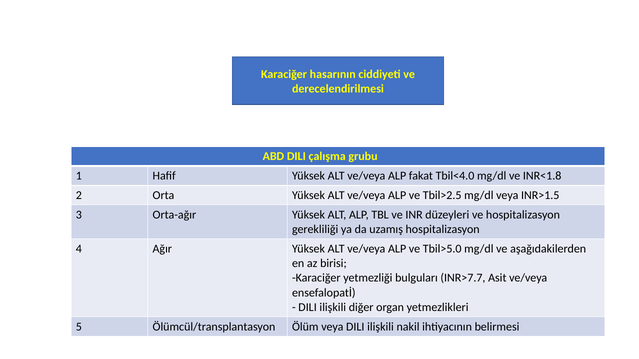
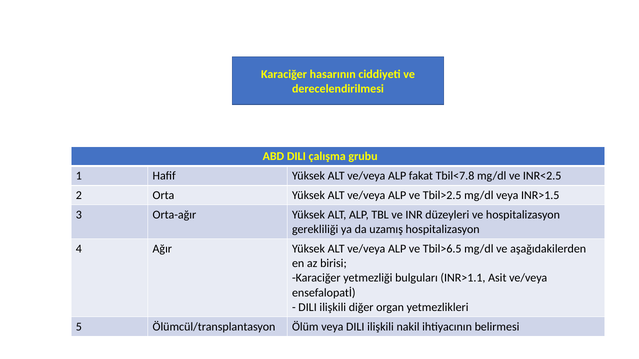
Tbil<4.0: Tbil<4.0 -> Tbil<7.8
INR<1.8: INR<1.8 -> INR<2.5
Tbil>5.0: Tbil>5.0 -> Tbil>6.5
INR>7.7: INR>7.7 -> INR>1.1
